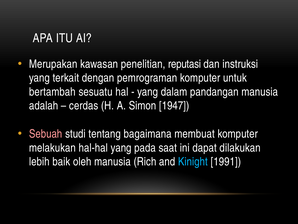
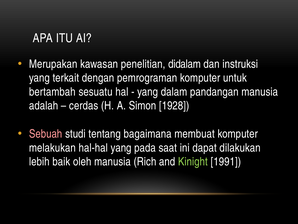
reputasi: reputasi -> didalam
1947: 1947 -> 1928
Kinight colour: light blue -> light green
